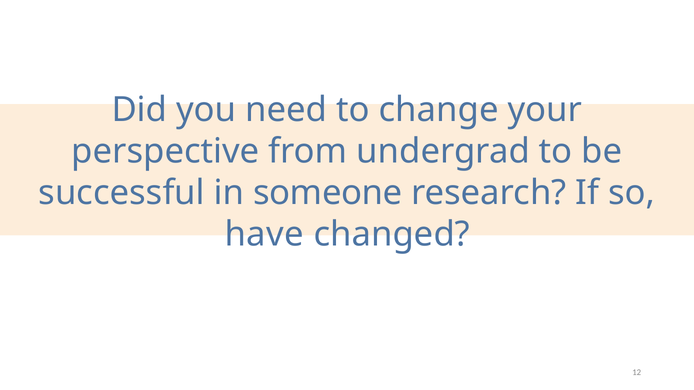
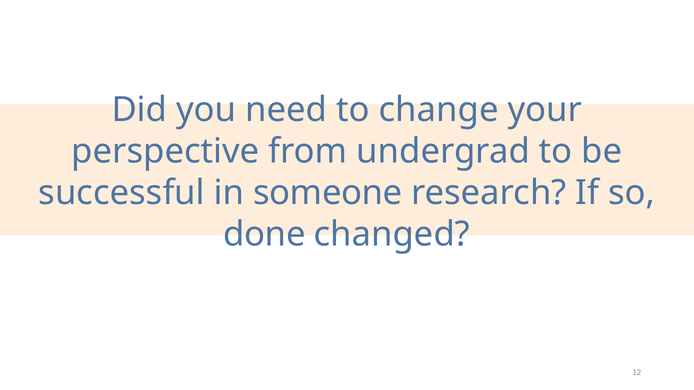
have: have -> done
